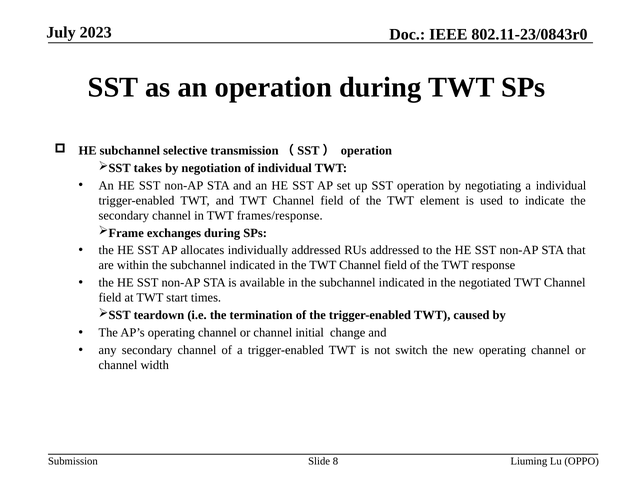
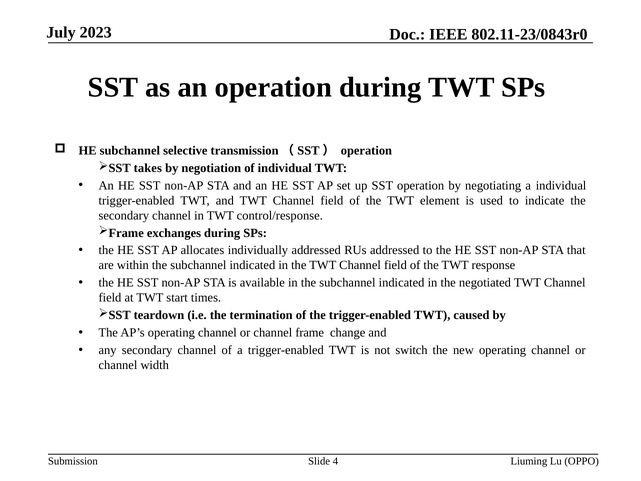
frames/response: frames/response -> control/response
initial: initial -> frame
8: 8 -> 4
